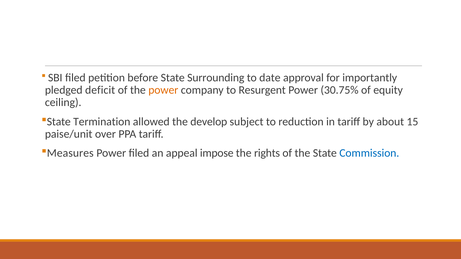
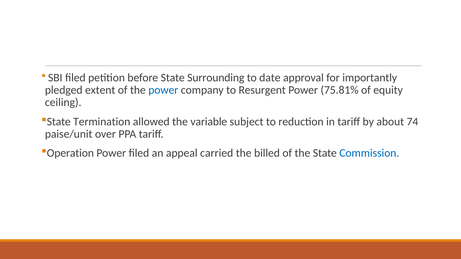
deficit: deficit -> extent
power at (163, 90) colour: orange -> blue
30.75%: 30.75% -> 75.81%
develop: develop -> variable
15: 15 -> 74
Measures: Measures -> Operation
impose: impose -> carried
rights: rights -> billed
